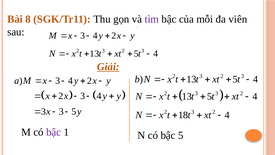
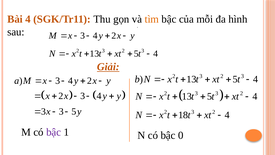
Bài 8: 8 -> 4
tìm colour: purple -> orange
viên: viên -> hình
bậc 5: 5 -> 0
